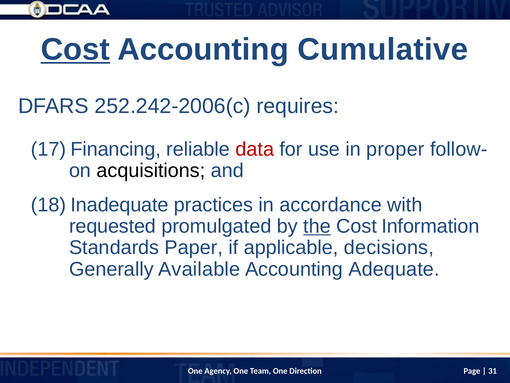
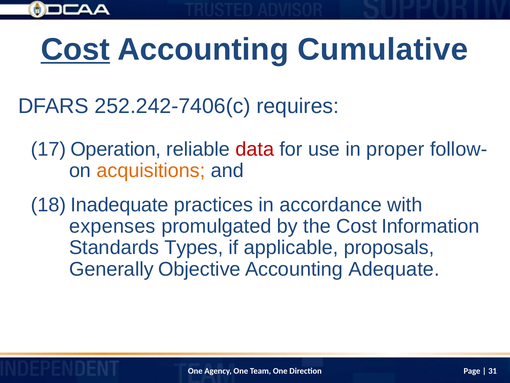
252.242-2006(c: 252.242-2006(c -> 252.242-7406(c
Financing: Financing -> Operation
acquisitions colour: black -> orange
requested: requested -> expenses
the underline: present -> none
Paper: Paper -> Types
decisions: decisions -> proposals
Available: Available -> Objective
